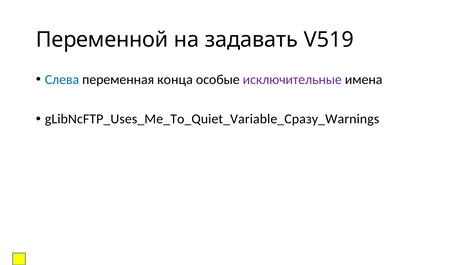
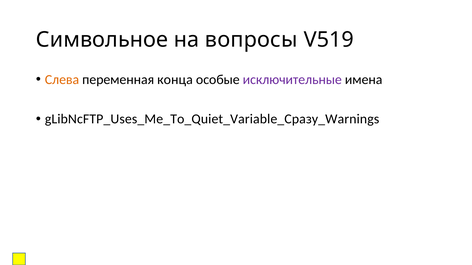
Переменной: Переменной -> Символьное
задавать: задавать -> вопросы
Слева colour: blue -> orange
